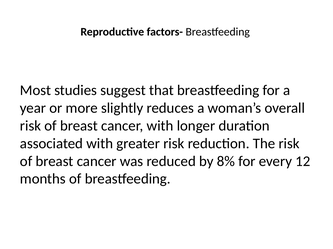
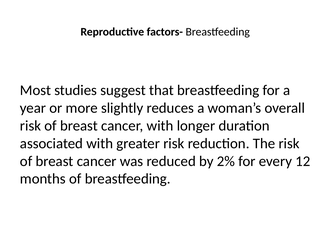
8%: 8% -> 2%
